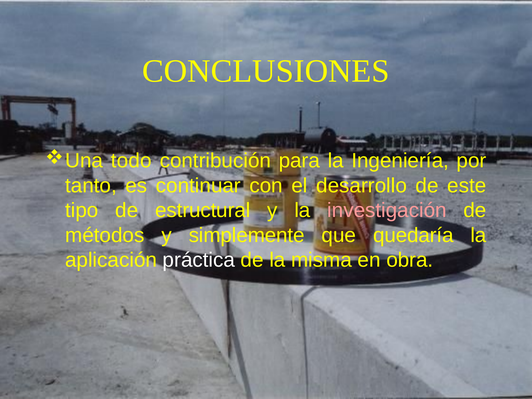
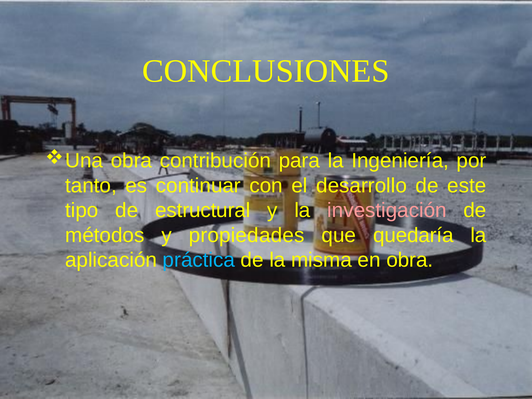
todo at (131, 161): todo -> obra
simplemente: simplemente -> propiedades
práctica colour: white -> light blue
